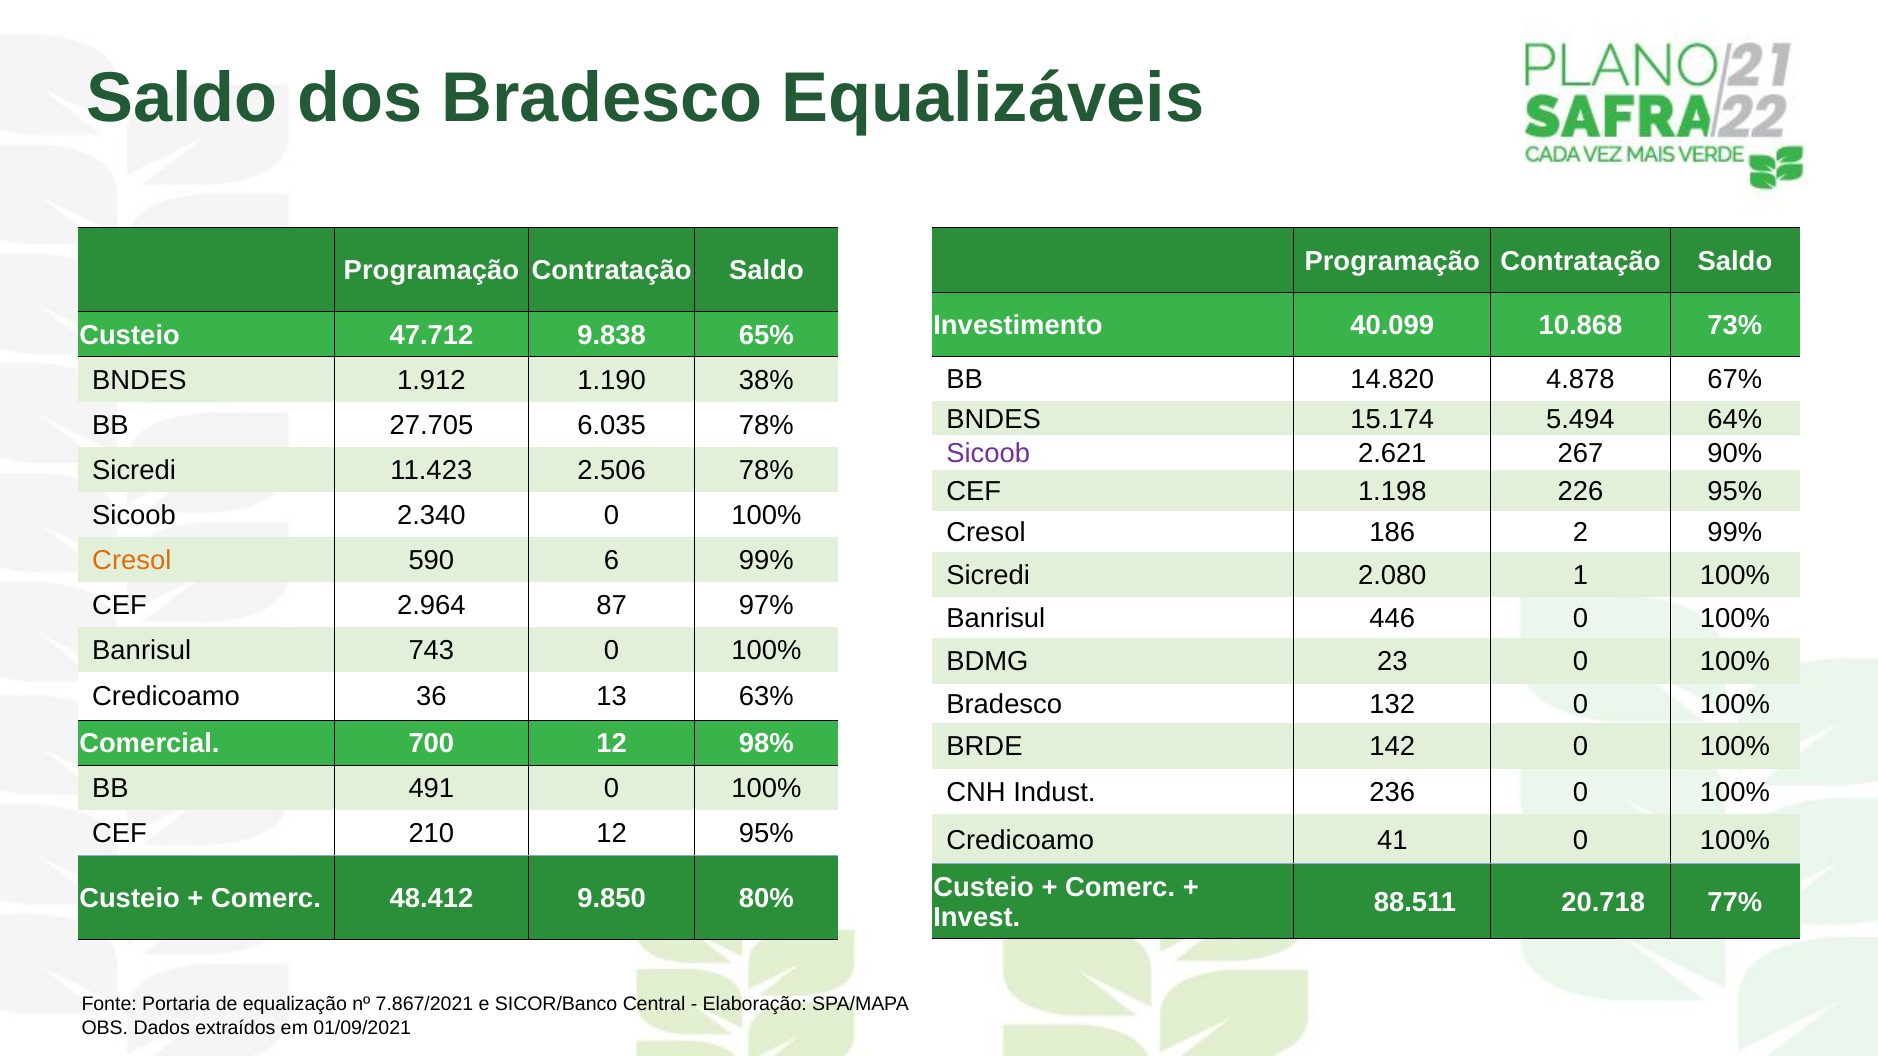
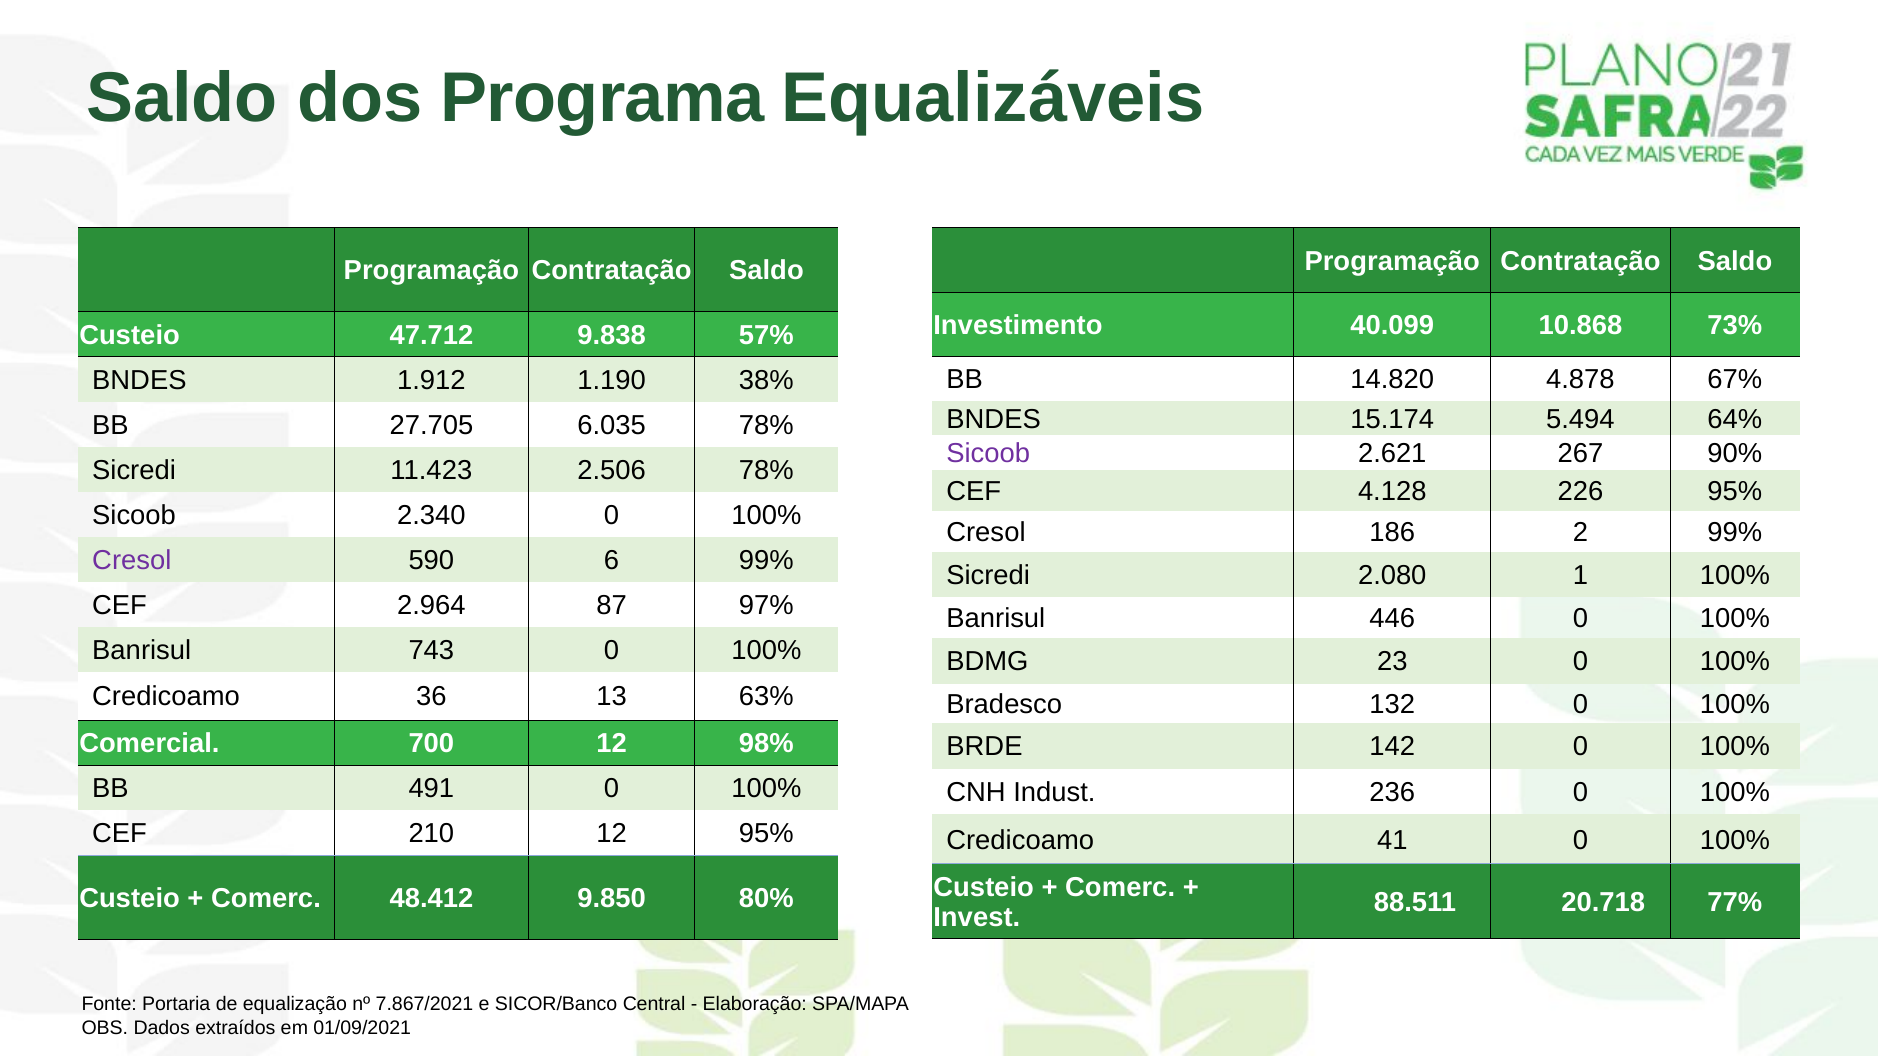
dos Bradesco: Bradesco -> Programa
65%: 65% -> 57%
1.198: 1.198 -> 4.128
Cresol at (132, 560) colour: orange -> purple
